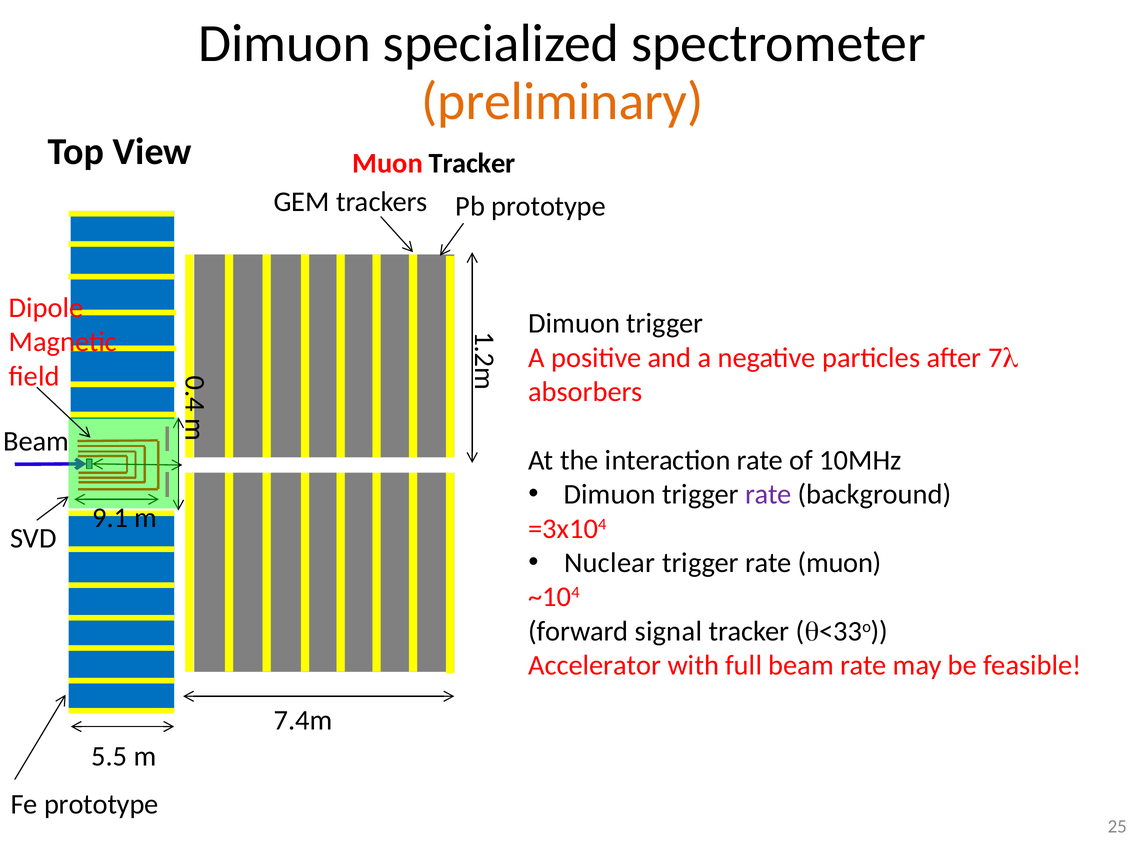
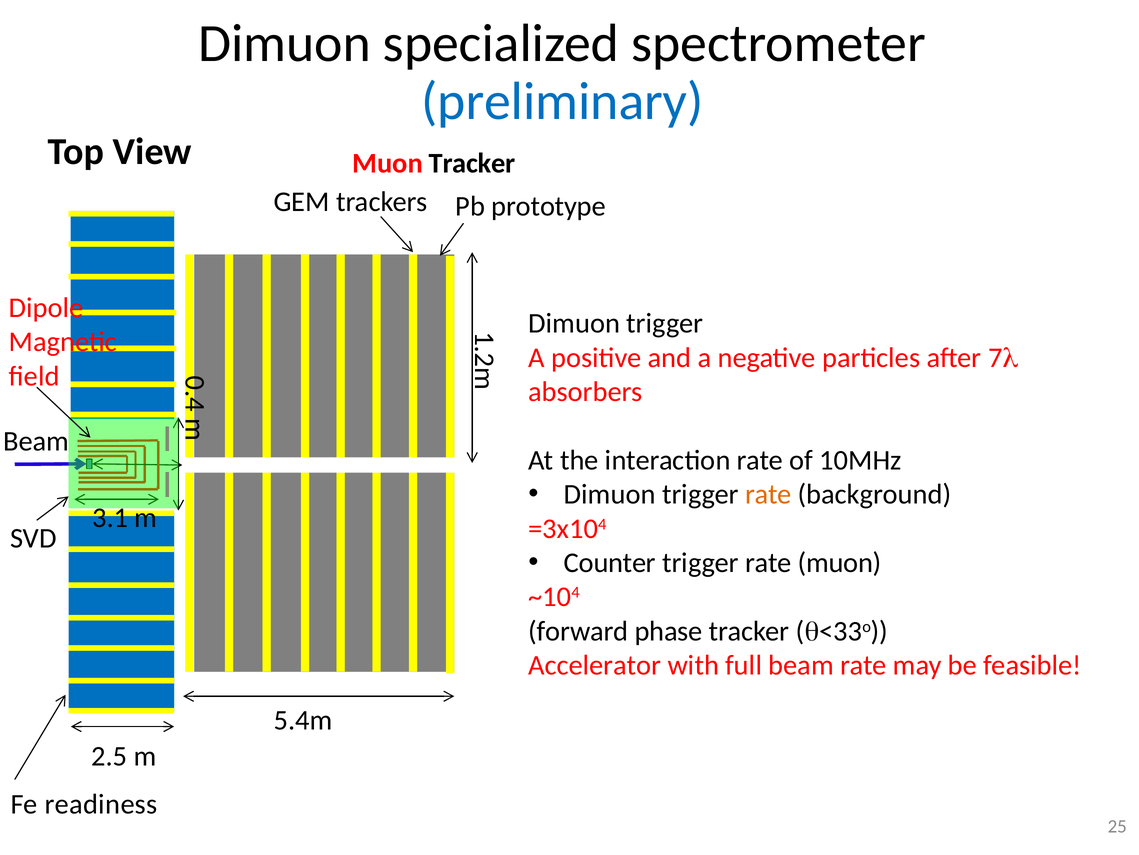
preliminary colour: orange -> blue
rate at (768, 494) colour: purple -> orange
9.1: 9.1 -> 3.1
Nuclear: Nuclear -> Counter
signal: signal -> phase
7.4m: 7.4m -> 5.4m
5.5: 5.5 -> 2.5
Fe prototype: prototype -> readiness
